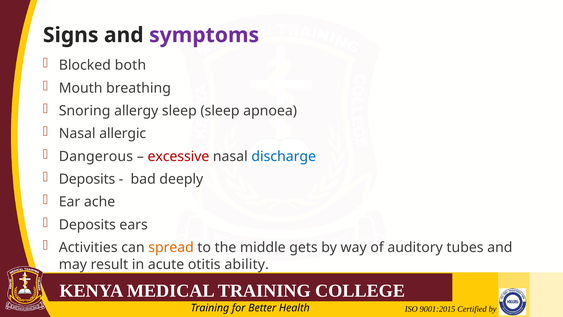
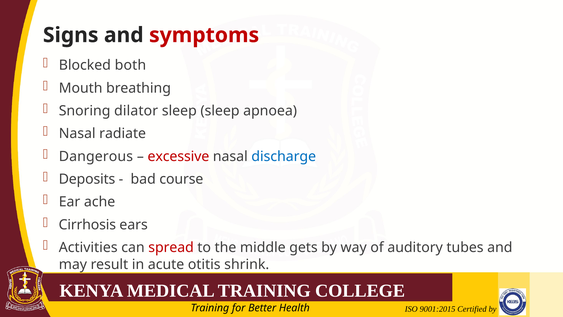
symptoms colour: purple -> red
allergy: allergy -> dilator
allergic: allergic -> radiate
deeply: deeply -> course
Deposits at (87, 225): Deposits -> Cirrhosis
spread colour: orange -> red
ability: ability -> shrink
